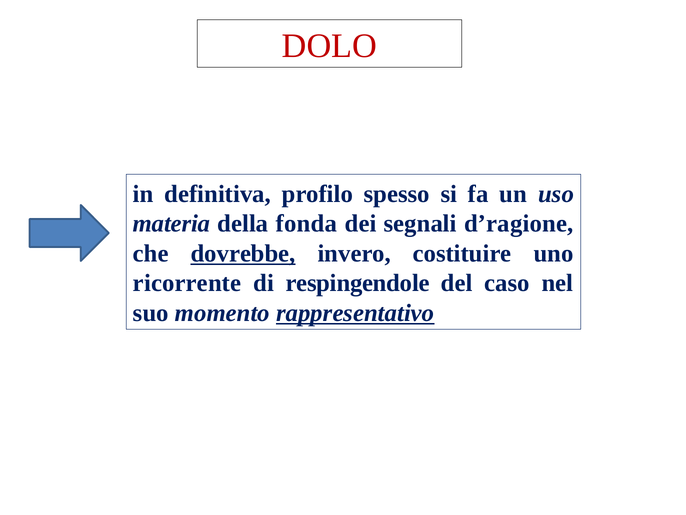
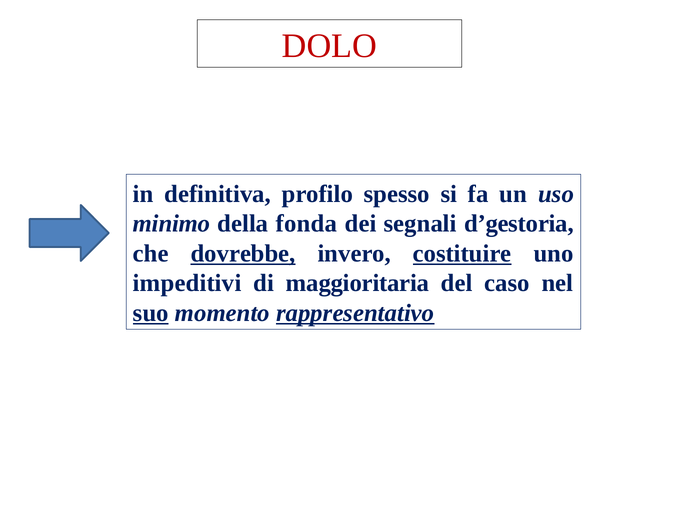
materia: materia -> minimo
d’ragione: d’ragione -> d’gestoria
costituire underline: none -> present
ricorrente: ricorrente -> impeditivi
respingendole: respingendole -> maggioritaria
suo underline: none -> present
